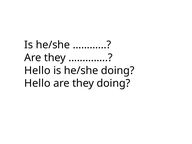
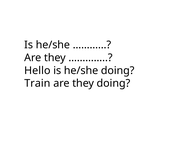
Hello at (37, 83): Hello -> Train
